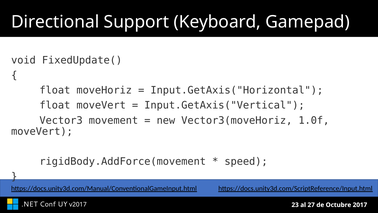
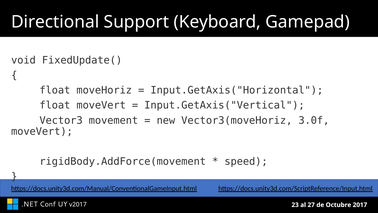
1.0f: 1.0f -> 3.0f
